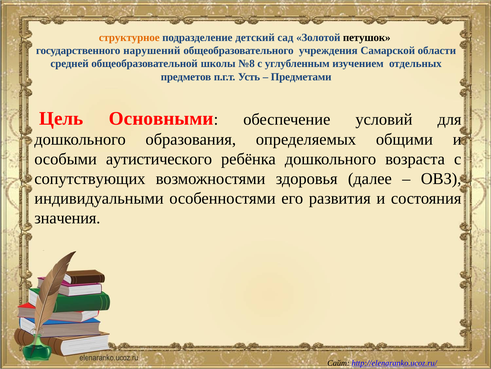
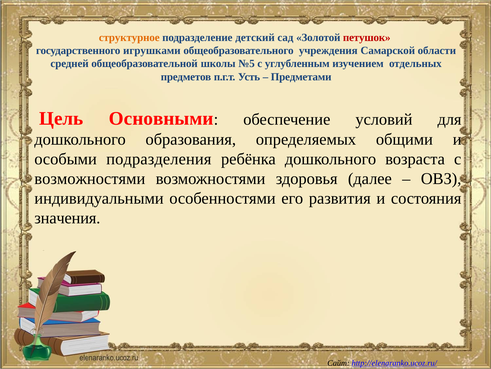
петушок colour: black -> red
нарушений: нарушений -> игрушками
№8: №8 -> №5
аутистического: аутистического -> подразделения
сопутствующих at (90, 179): сопутствующих -> возможностями
